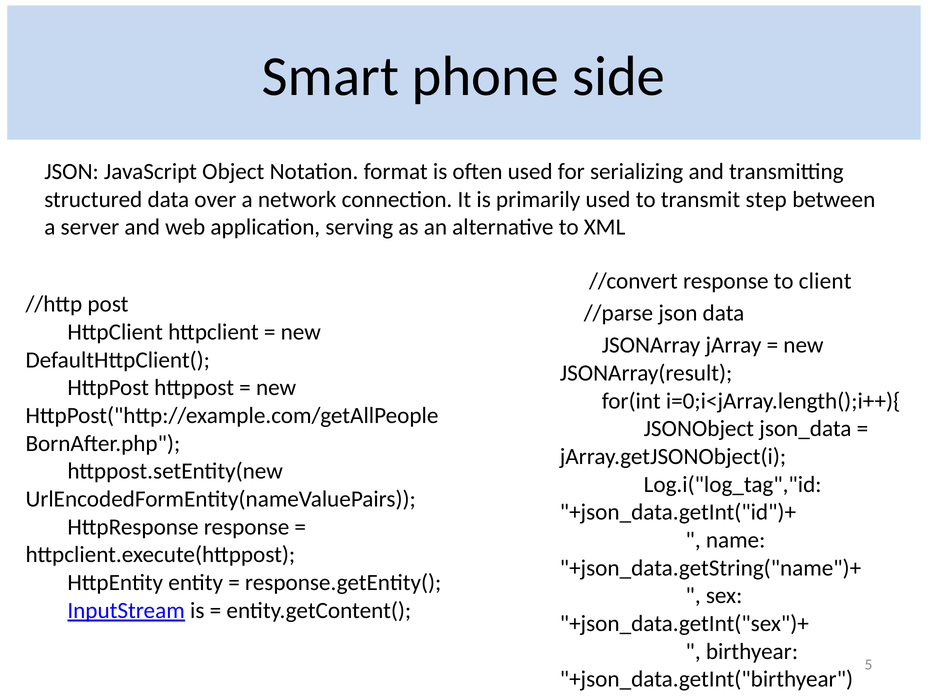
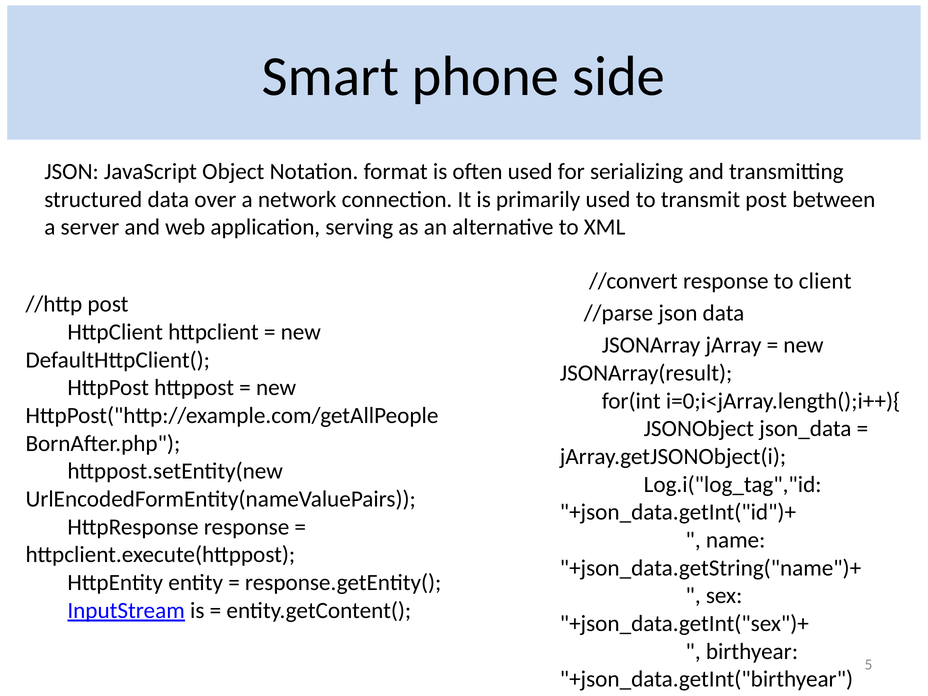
transmit step: step -> post
